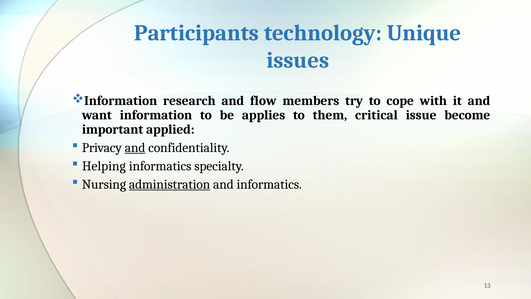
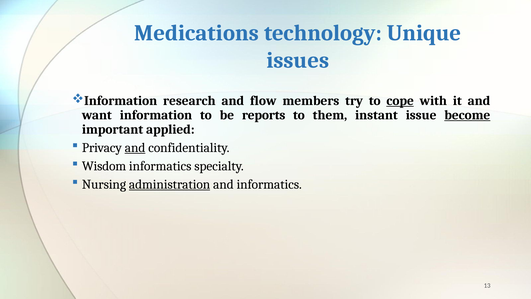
Participants: Participants -> Medications
cope underline: none -> present
applies: applies -> reports
critical: critical -> instant
become underline: none -> present
Helping: Helping -> Wisdom
